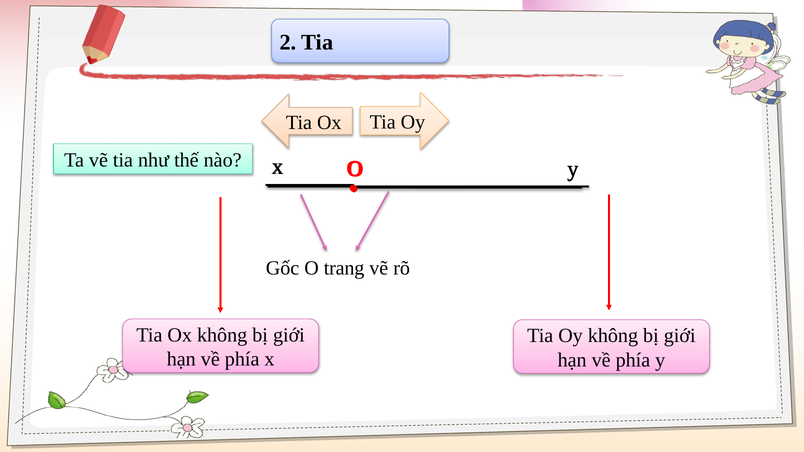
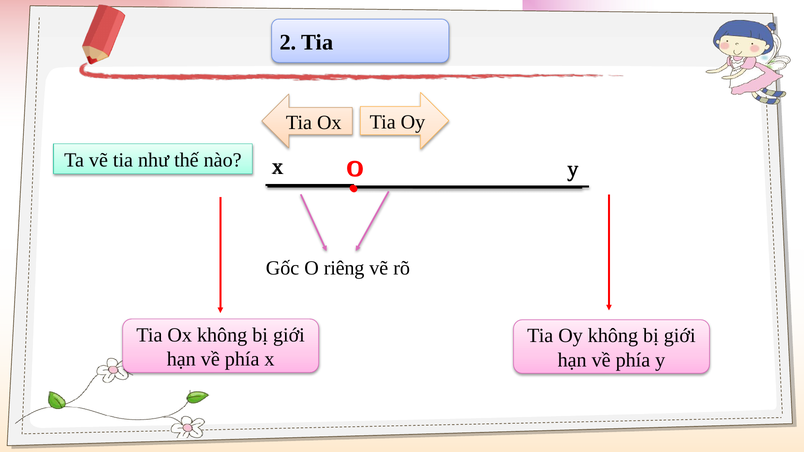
trang: trang -> riêng
